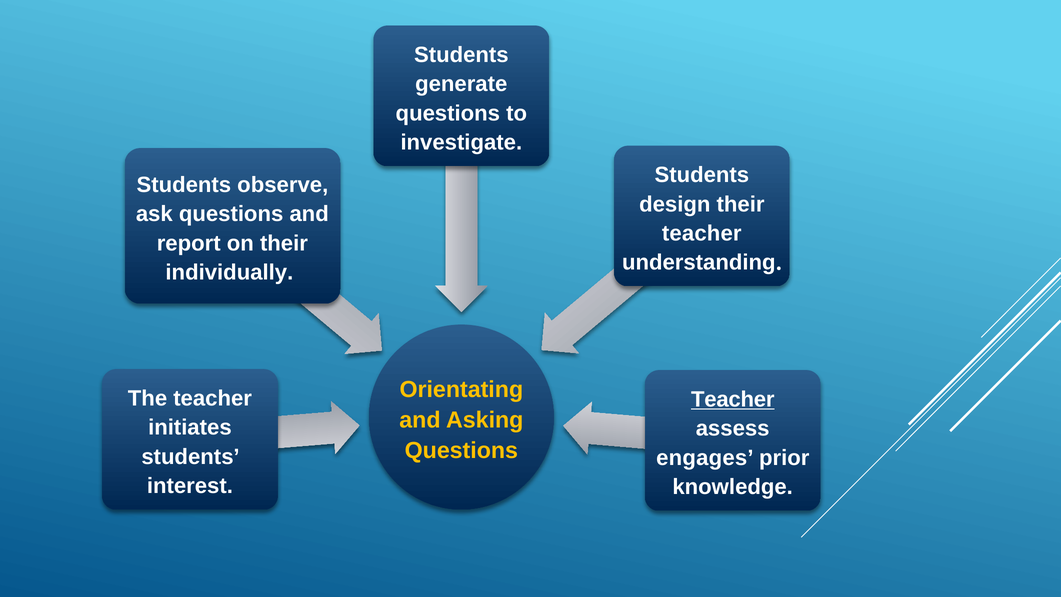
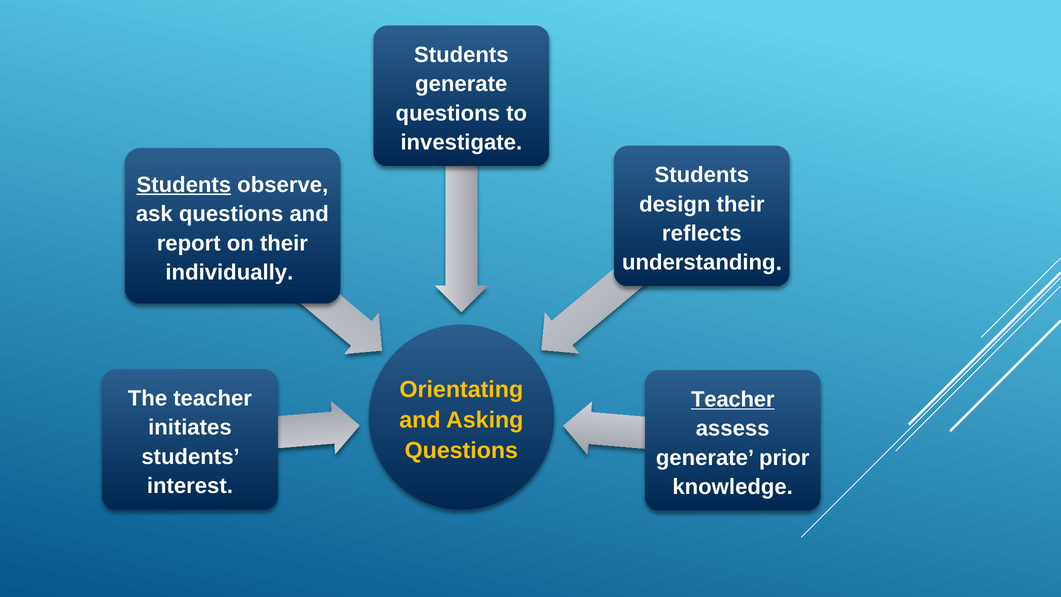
Students at (184, 185) underline: none -> present
teacher at (702, 233): teacher -> reflects
engages at (705, 458): engages -> generate
